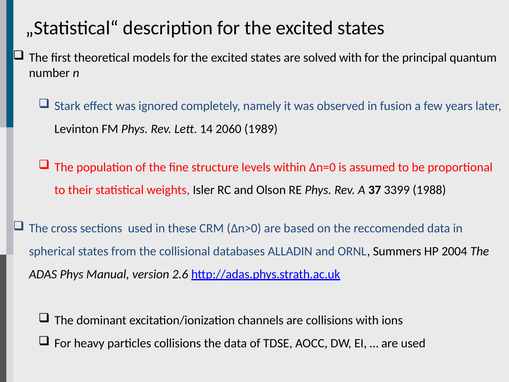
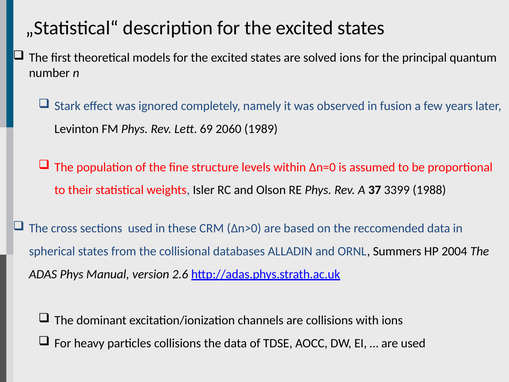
solved with: with -> ions
14: 14 -> 69
